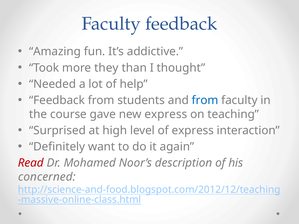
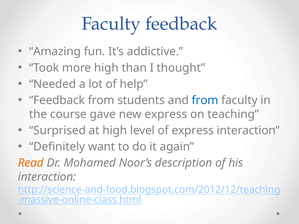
more they: they -> high
Read colour: red -> orange
concerned at (47, 177): concerned -> interaction
